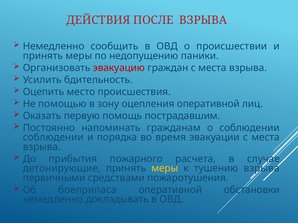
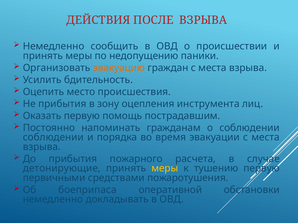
эвакуацию colour: red -> orange
Не помощью: помощью -> прибытия
оцепления оперативной: оперативной -> инструмента
тушению взрыва: взрыва -> первую
